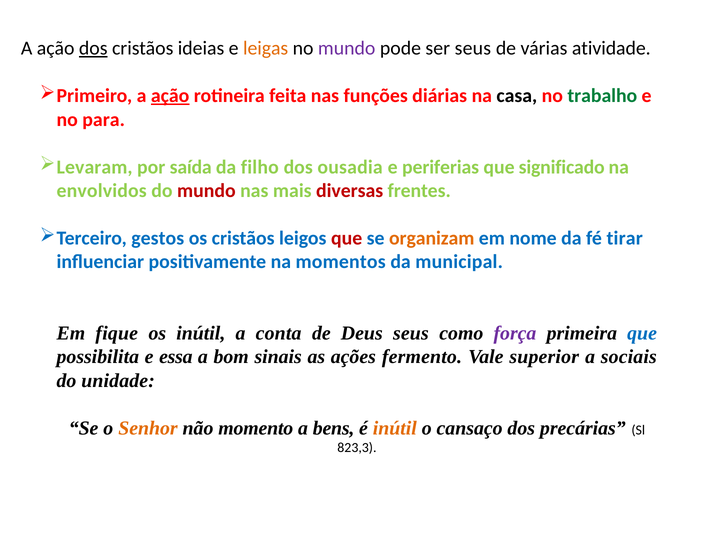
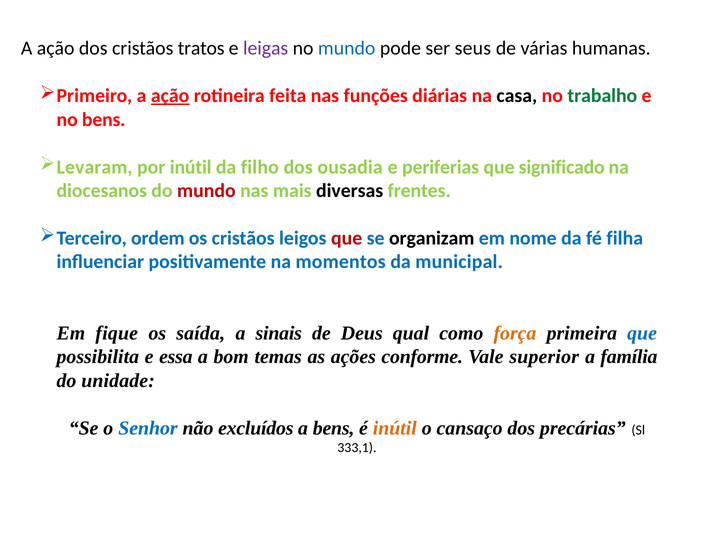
dos at (93, 48) underline: present -> none
ideias: ideias -> tratos
leigas colour: orange -> purple
mundo at (347, 48) colour: purple -> blue
atividade: atividade -> humanas
no para: para -> bens
por saída: saída -> inútil
envolvidos: envolvidos -> diocesanos
diversas colour: red -> black
gestos: gestos -> ordem
organizam colour: orange -> black
tirar: tirar -> filha
os inútil: inútil -> saída
conta: conta -> sinais
Deus seus: seus -> qual
força colour: purple -> orange
sinais: sinais -> temas
fermento: fermento -> conforme
sociais: sociais -> família
Senhor colour: orange -> blue
momento: momento -> excluídos
823,3: 823,3 -> 333,1
